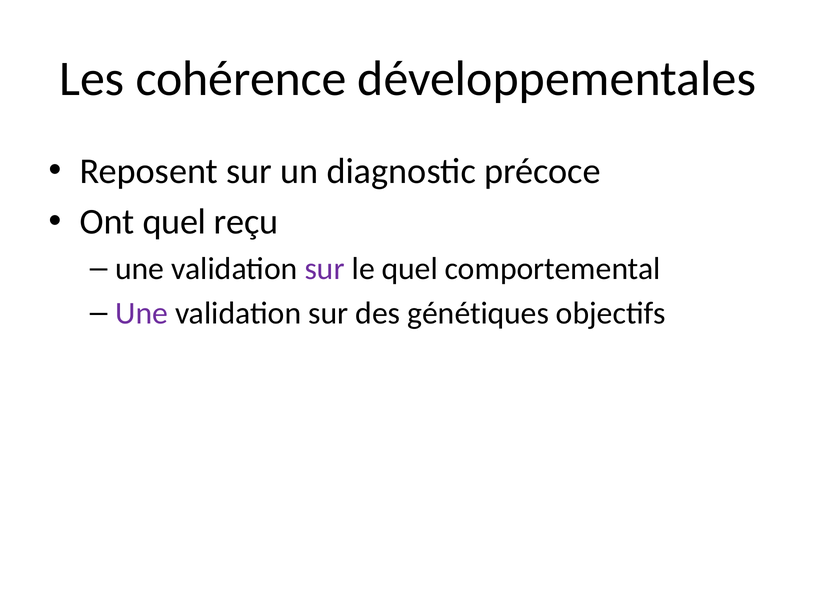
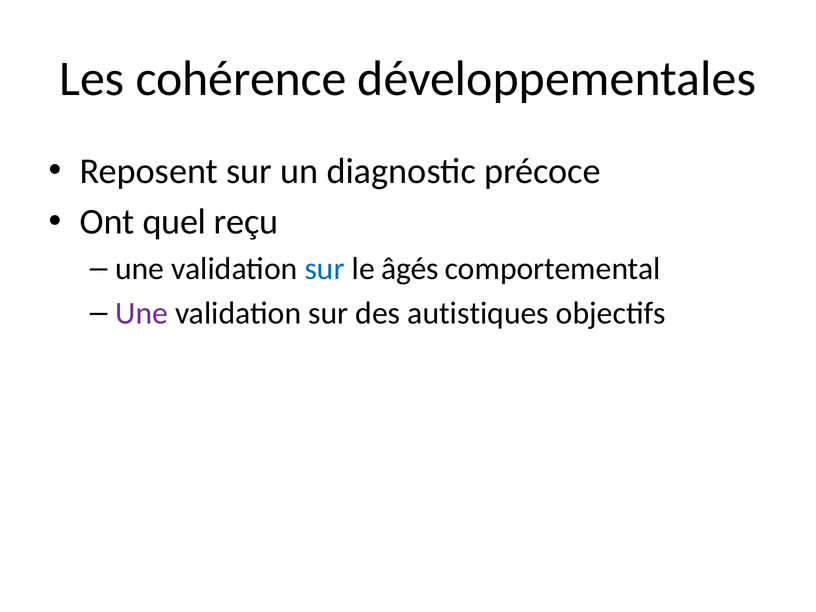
sur at (325, 269) colour: purple -> blue
le quel: quel -> âgés
génétiques: génétiques -> autistiques
